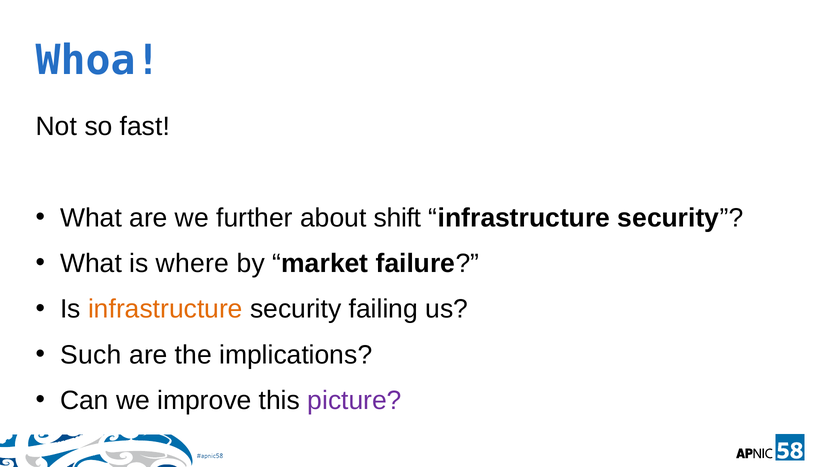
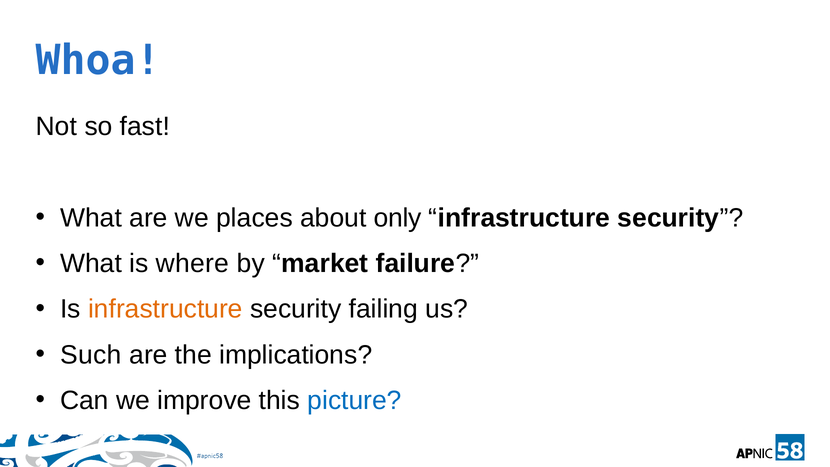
further: further -> places
shift: shift -> only
picture colour: purple -> blue
